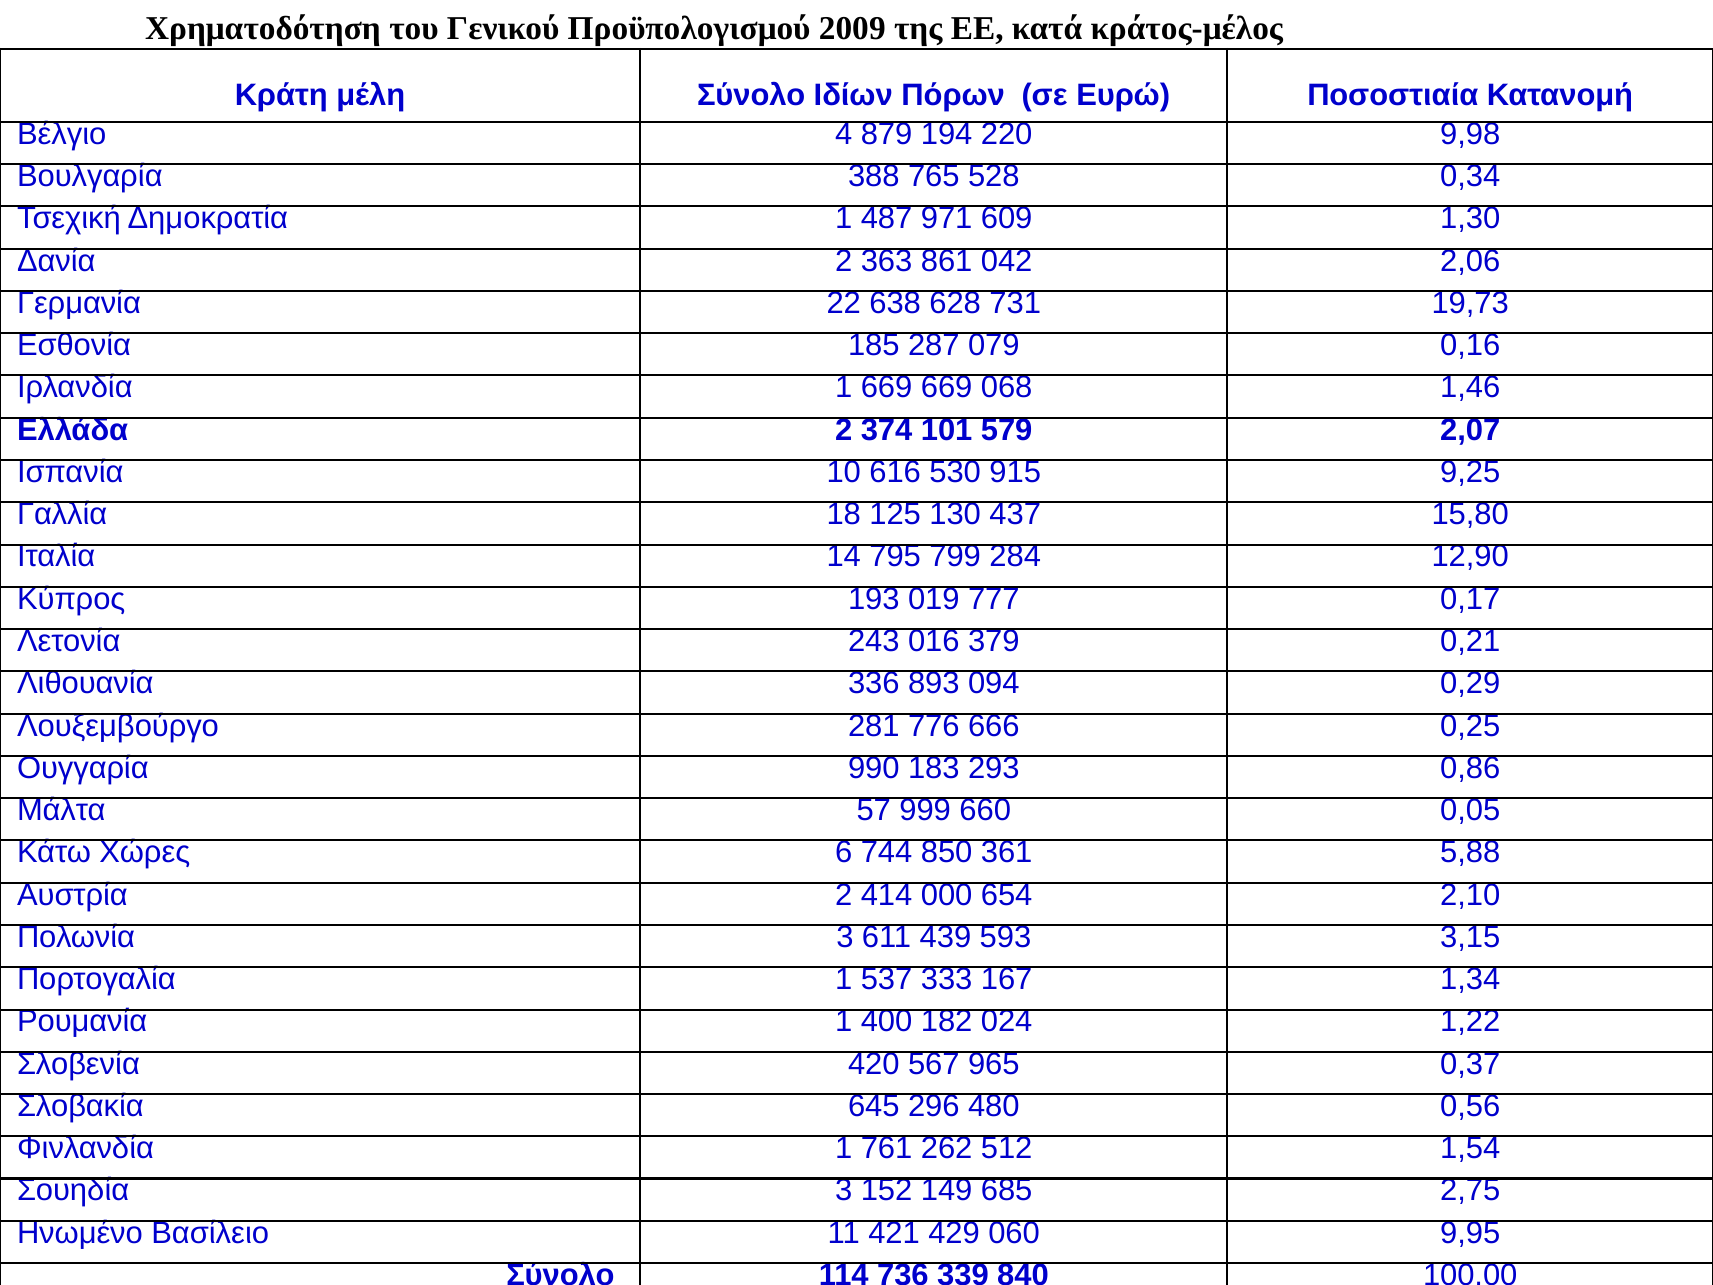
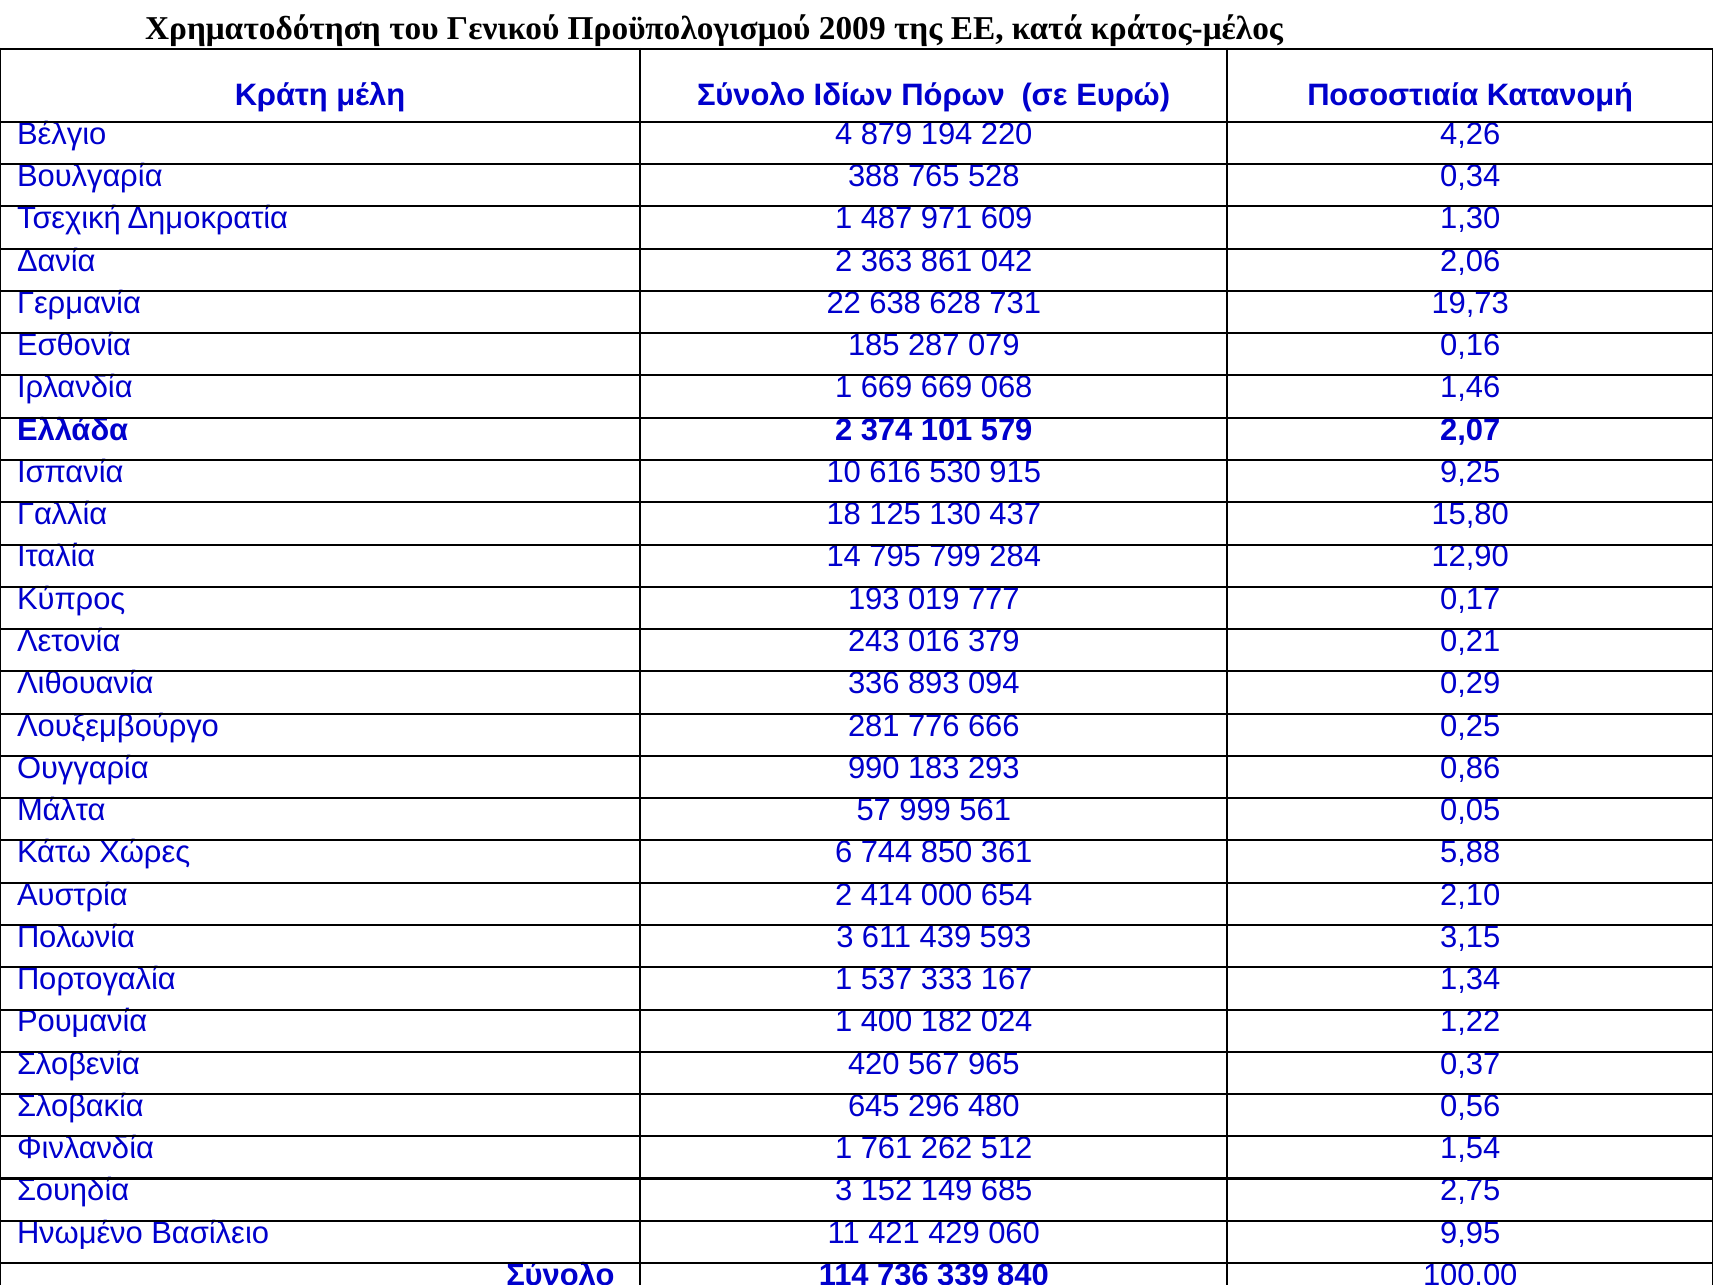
9,98: 9,98 -> 4,26
660: 660 -> 561
